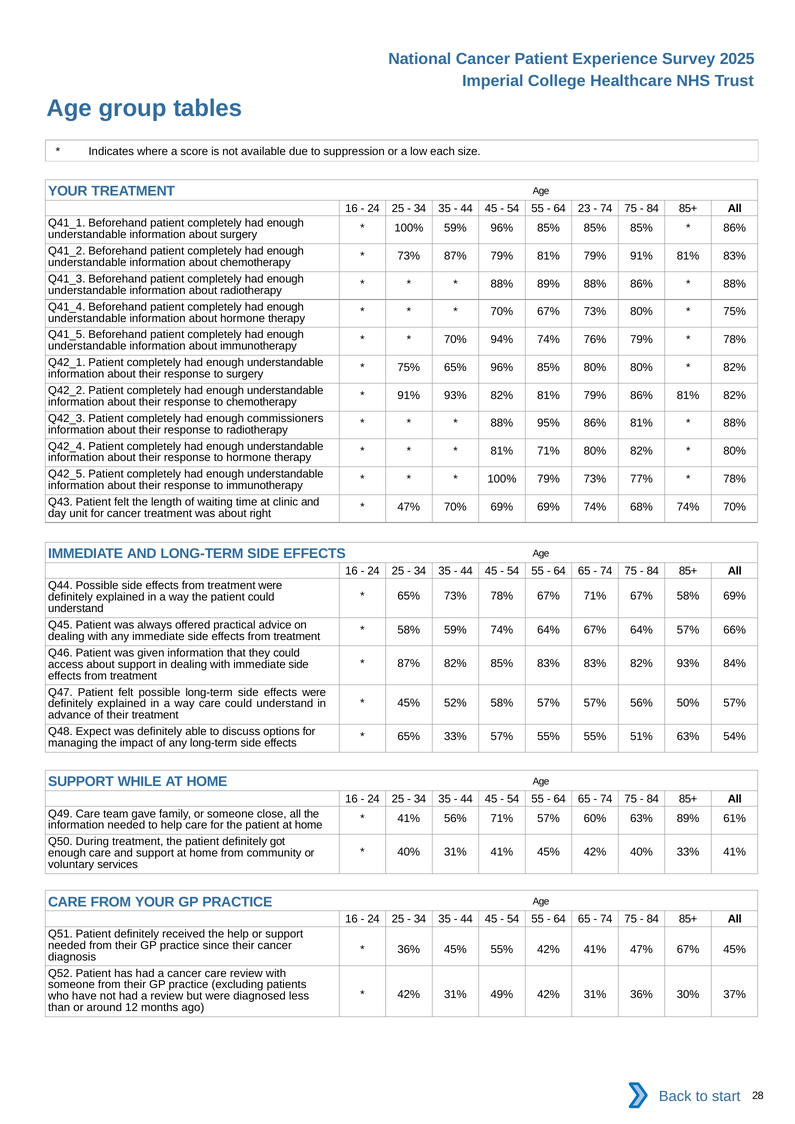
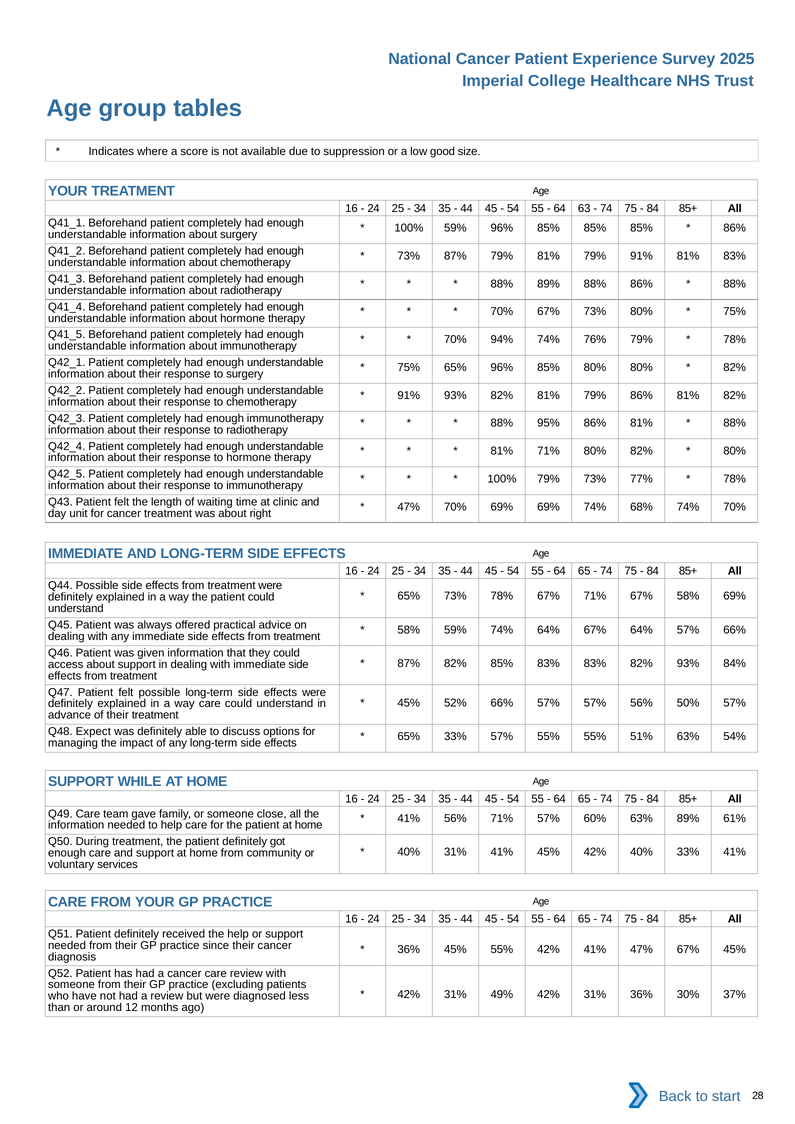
each: each -> good
23: 23 -> 63
enough commissioners: commissioners -> immunotherapy
52% 58%: 58% -> 66%
